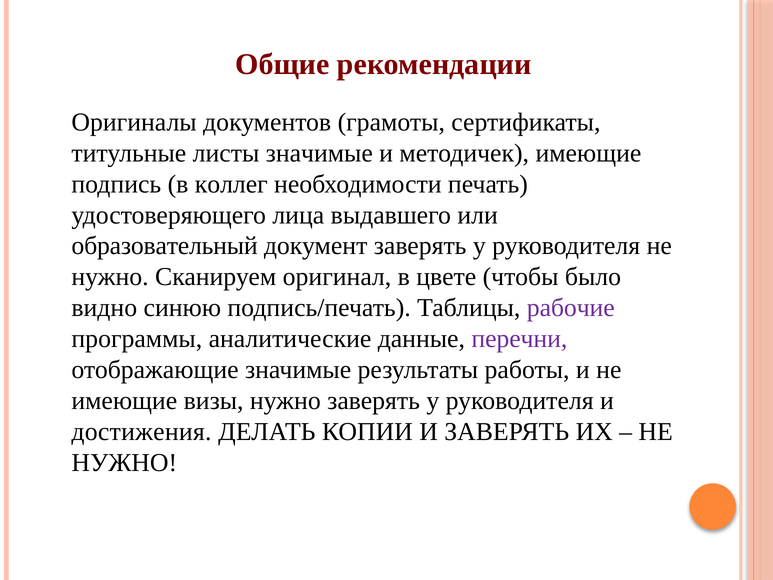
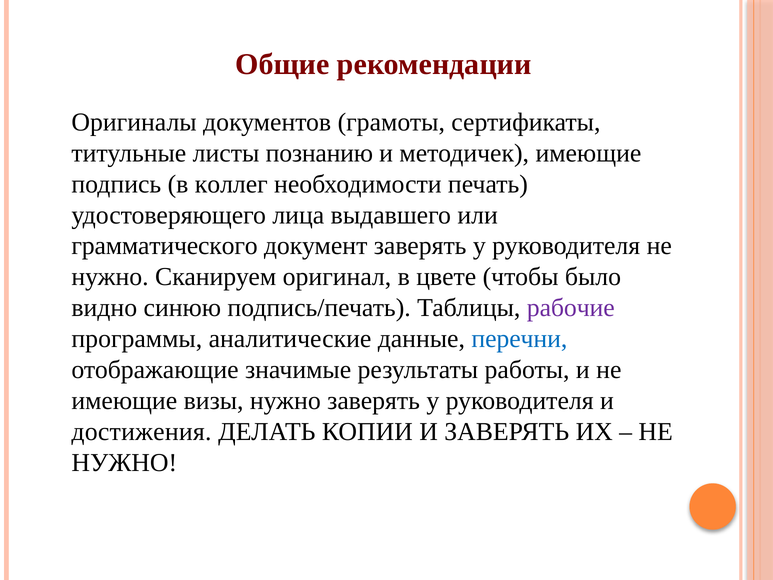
листы значимые: значимые -> познанию
образовательный: образовательный -> грамматического
перечни colour: purple -> blue
